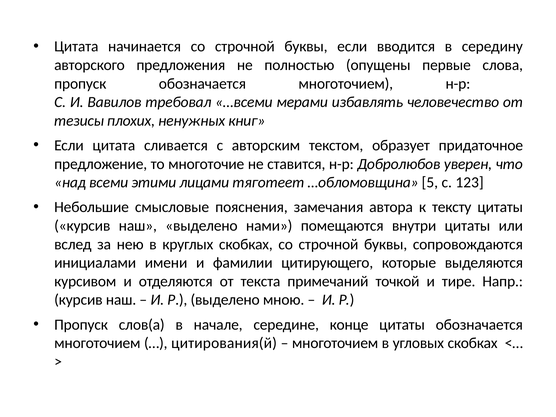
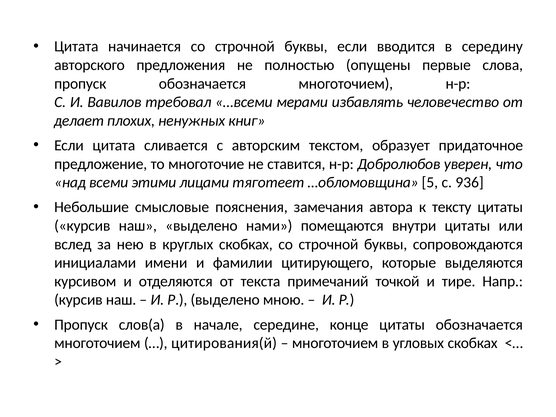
тезисы: тезисы -> делает
123: 123 -> 936
